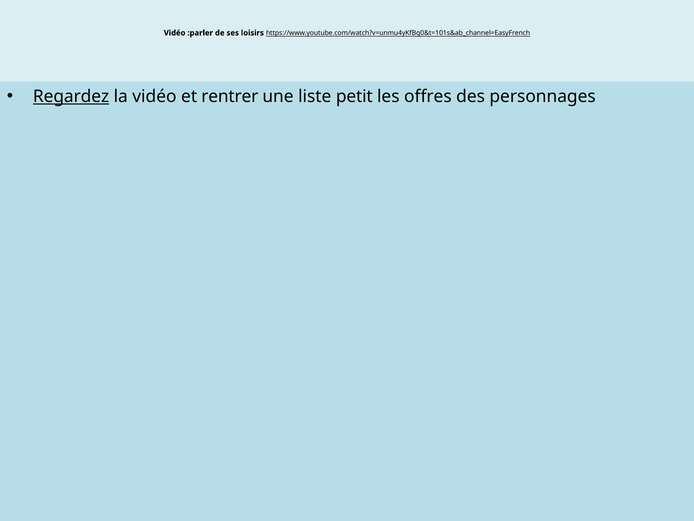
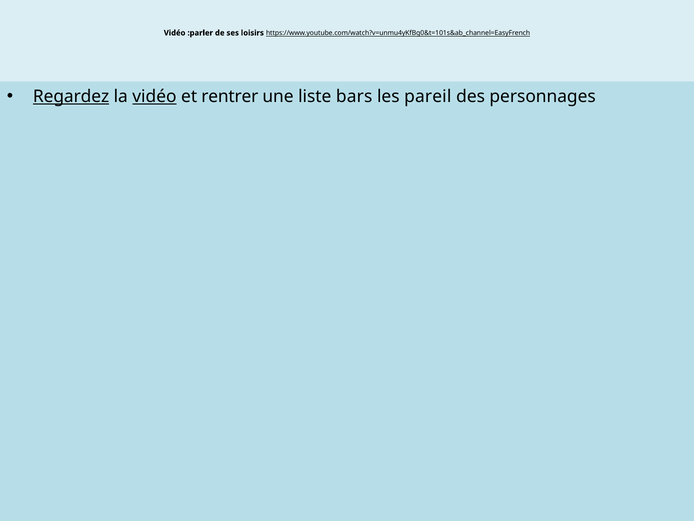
vidéo at (154, 96) underline: none -> present
petit: petit -> bars
offres: offres -> pareil
